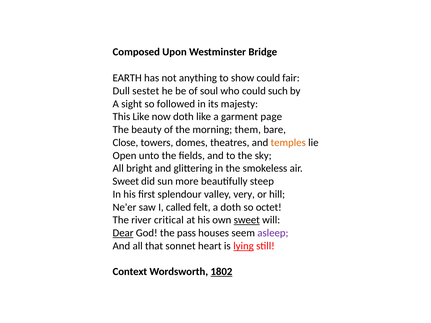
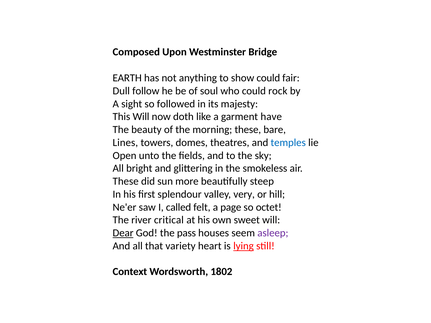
sestet: sestet -> follow
such: such -> rock
This Like: Like -> Will
page: page -> have
morning them: them -> these
Close: Close -> Lines
temples colour: orange -> blue
Sweet at (126, 181): Sweet -> These
a doth: doth -> page
sweet at (247, 220) underline: present -> none
sonnet: sonnet -> variety
1802 underline: present -> none
